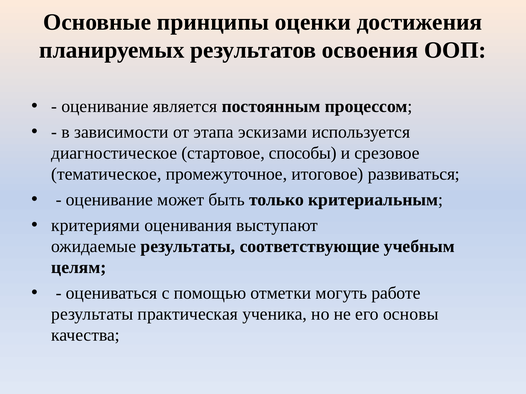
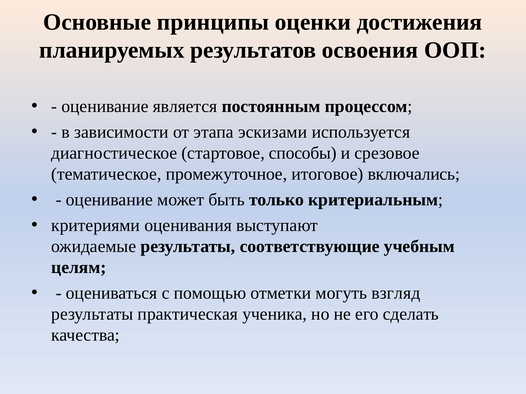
развиваться: развиваться -> включались
работе: работе -> взгляд
основы: основы -> сделать
